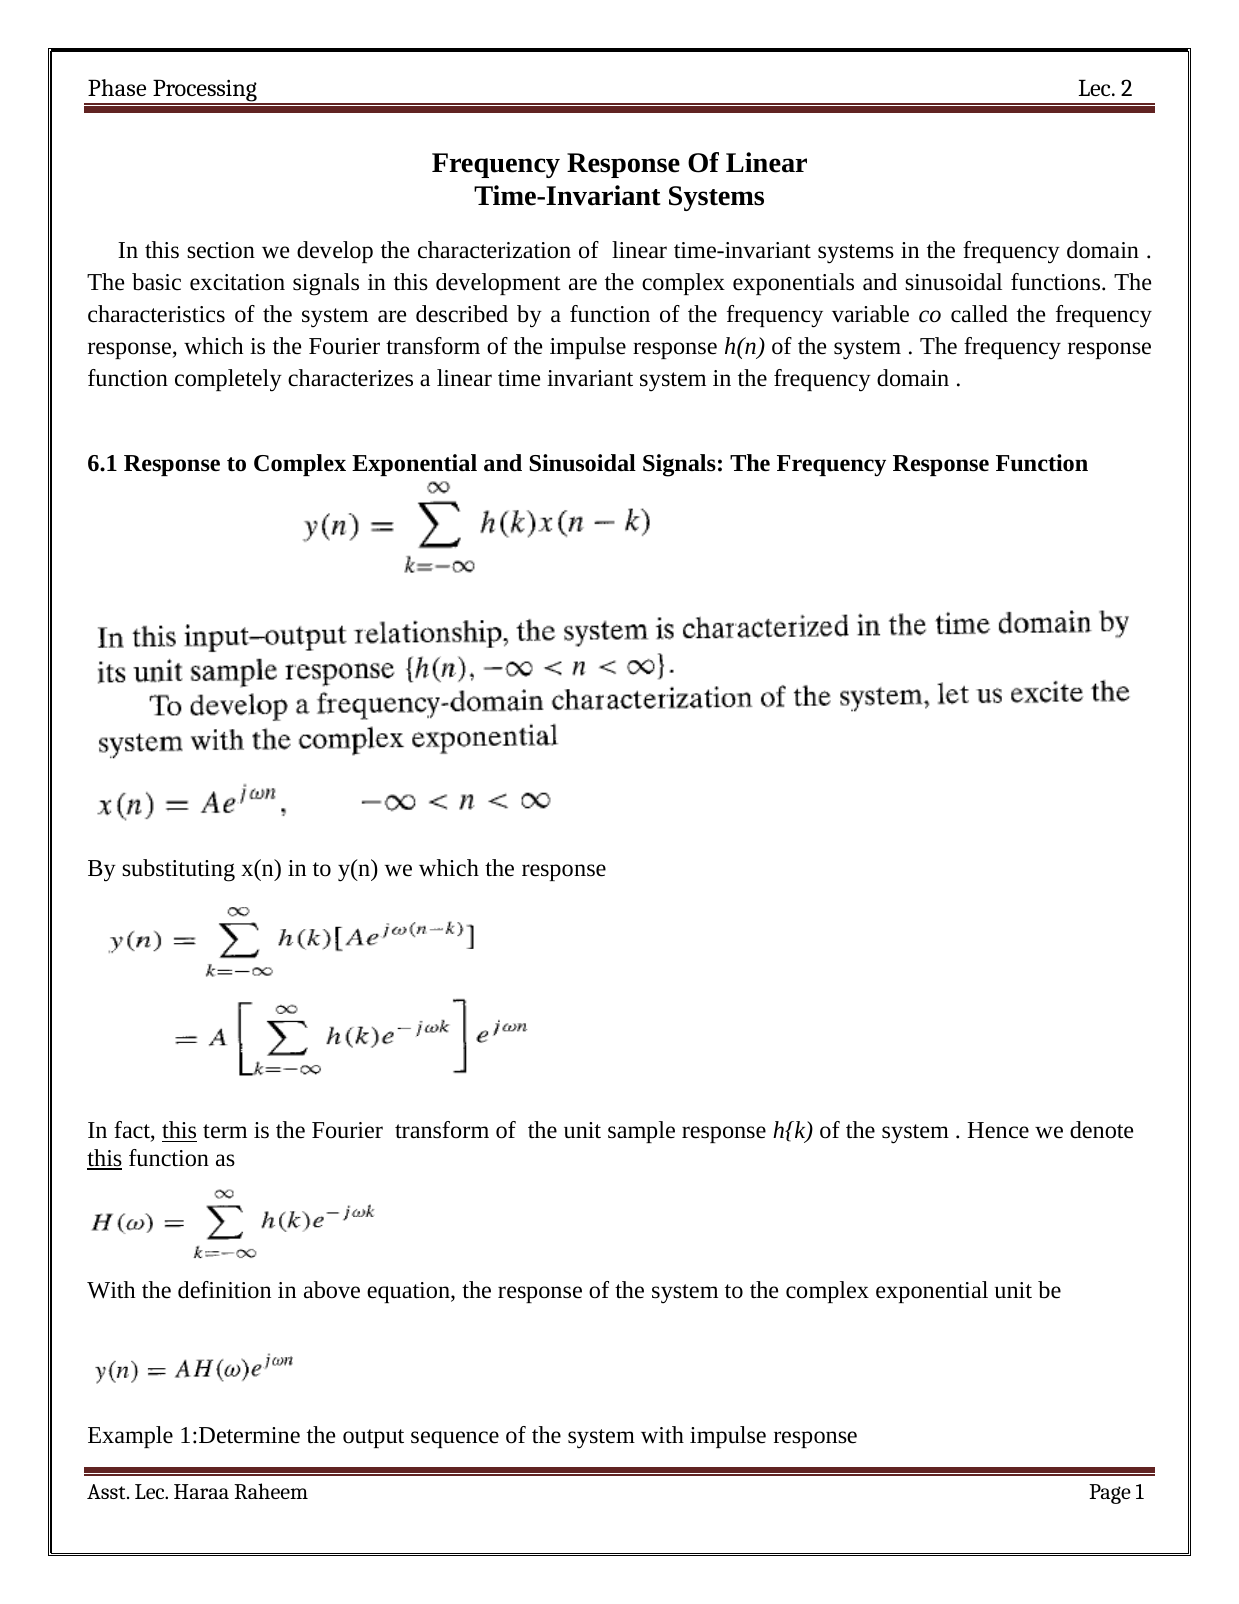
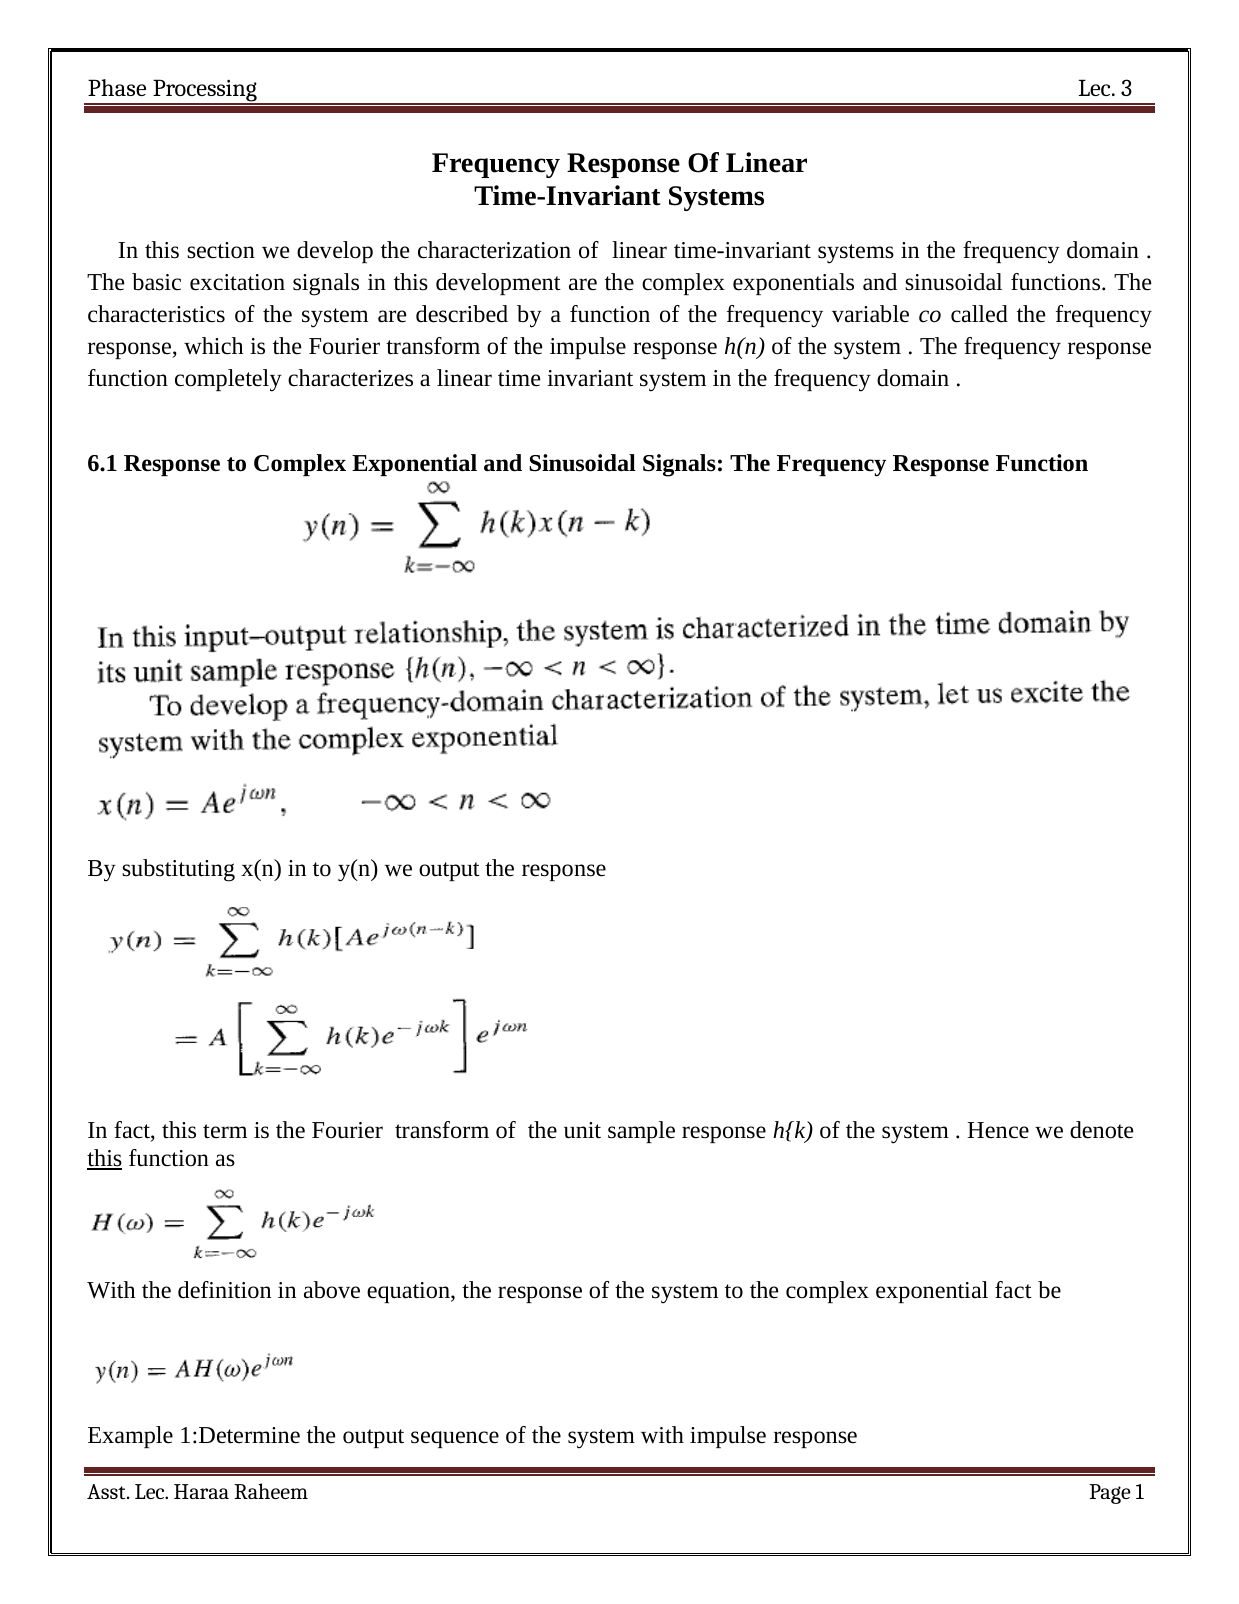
2: 2 -> 3
we which: which -> output
this at (180, 1130) underline: present -> none
exponential unit: unit -> fact
